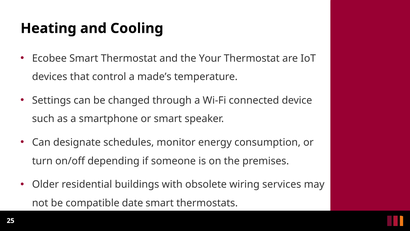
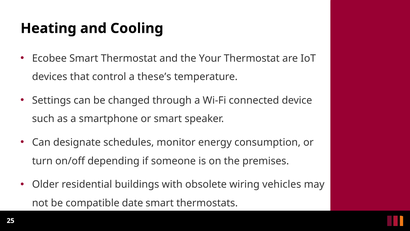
made’s: made’s -> these’s
services: services -> vehicles
